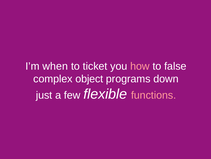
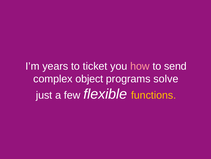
when: when -> years
false: false -> send
down: down -> solve
functions colour: pink -> yellow
